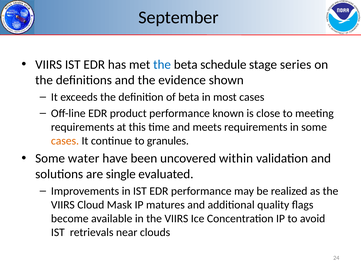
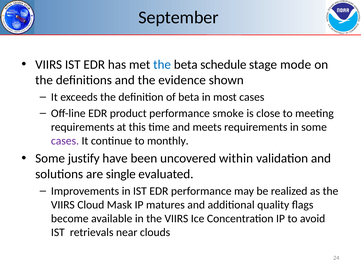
series: series -> mode
known: known -> smoke
cases at (65, 141) colour: orange -> purple
granules: granules -> monthly
water: water -> justify
